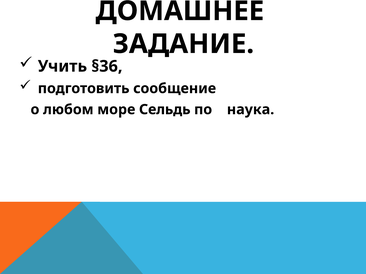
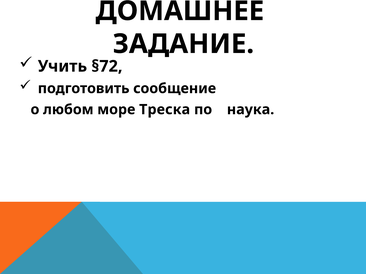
§36: §36 -> §72
Сельдь: Сельдь -> Треска
